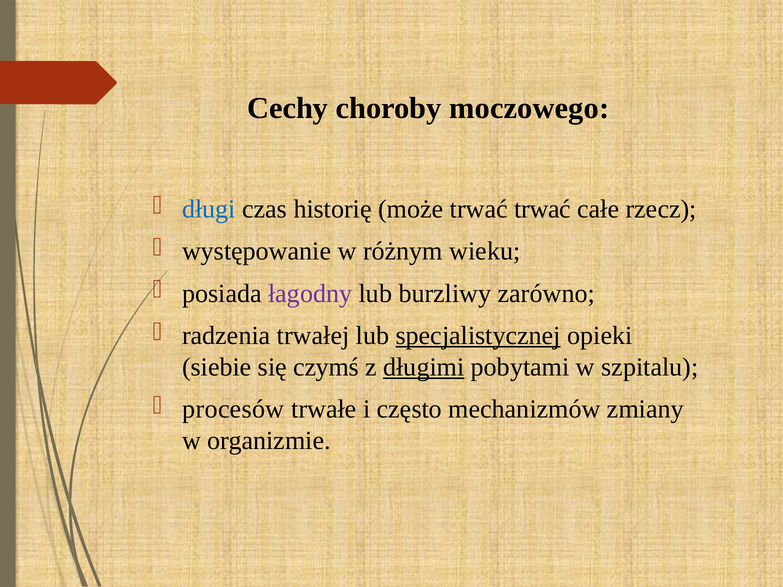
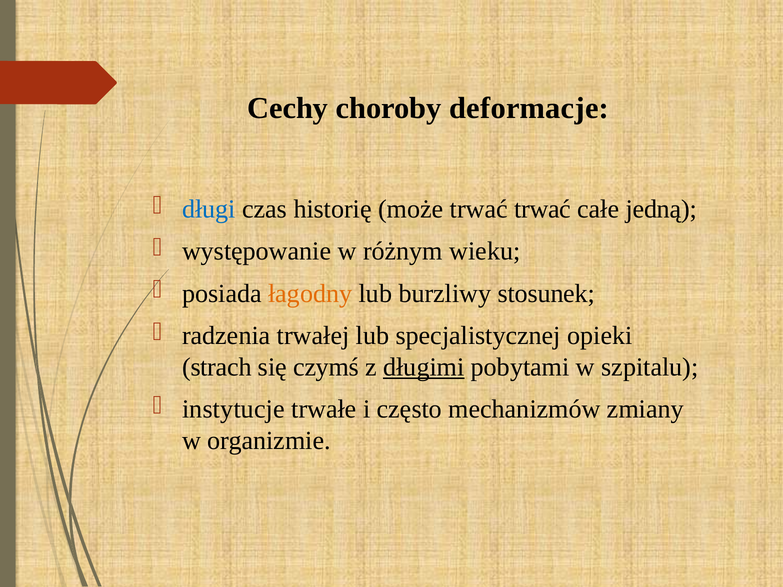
moczowego: moczowego -> deformacje
rzecz: rzecz -> jedną
łagodny colour: purple -> orange
zarówno: zarówno -> stosunek
specjalistycznej underline: present -> none
siebie: siebie -> strach
procesów: procesów -> instytucje
